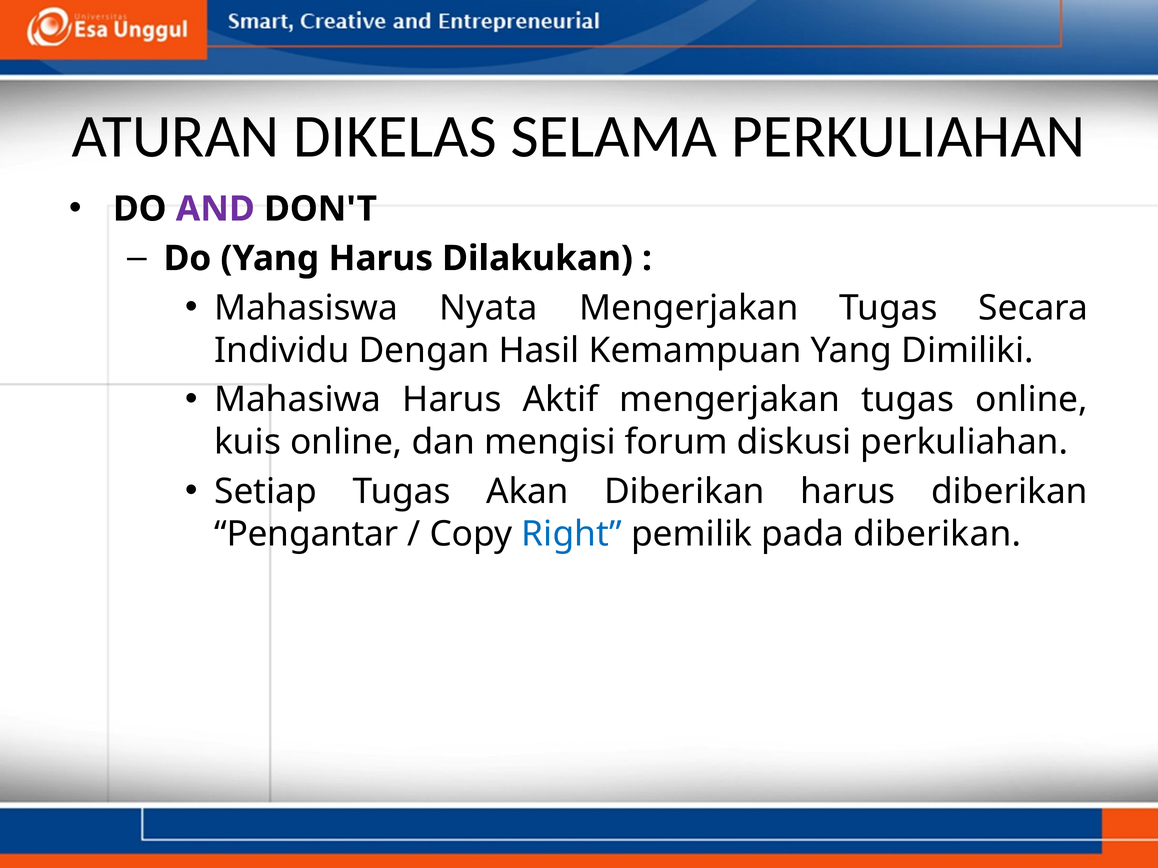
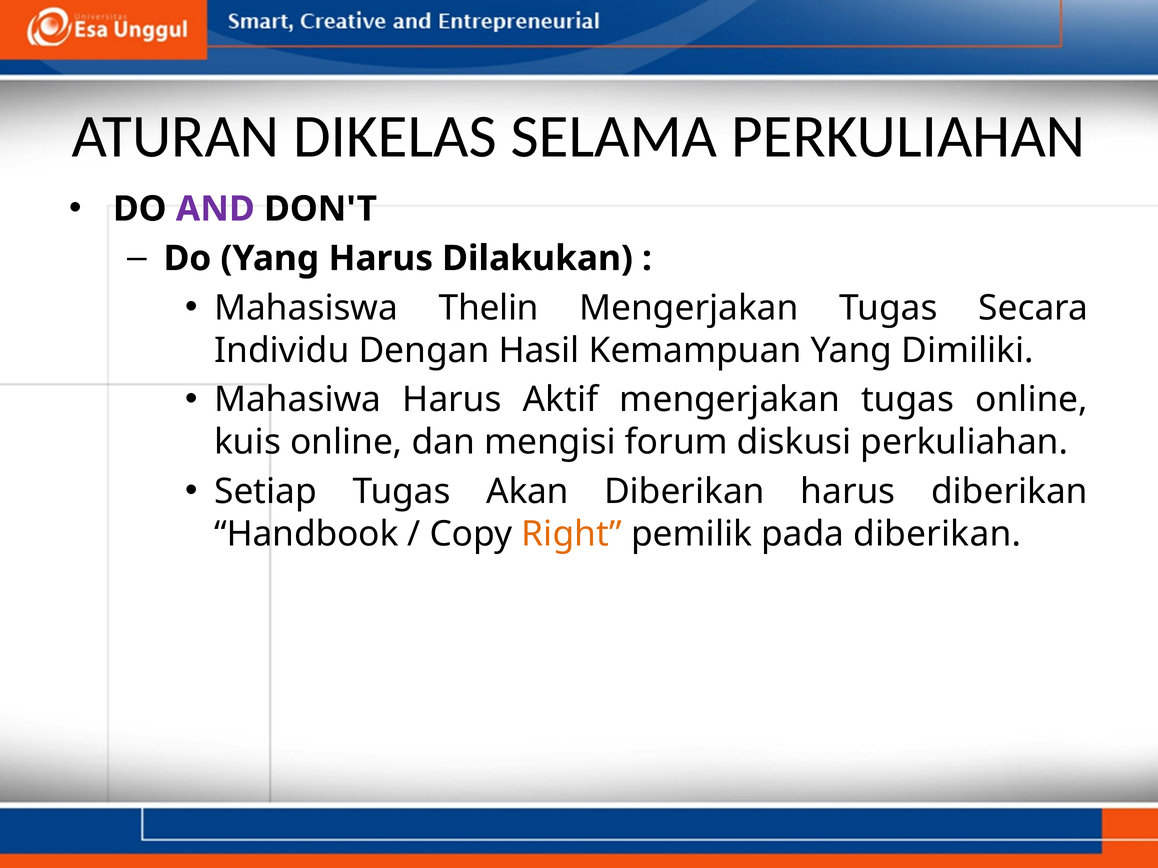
Nyata: Nyata -> Thelin
Pengantar: Pengantar -> Handbook
Right colour: blue -> orange
